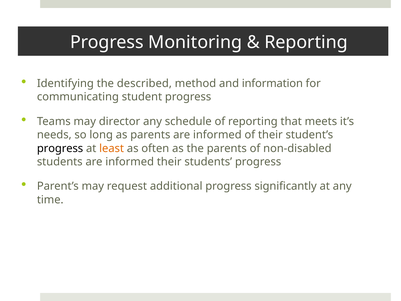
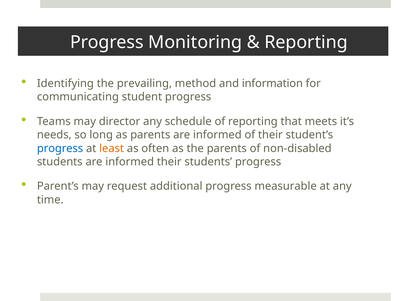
described: described -> prevailing
progress at (60, 148) colour: black -> blue
significantly: significantly -> measurable
